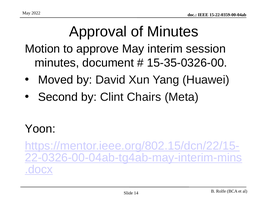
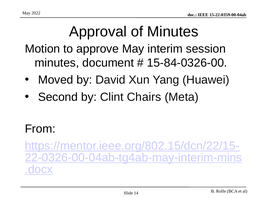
15-35-0326-00: 15-35-0326-00 -> 15-84-0326-00
Yoon: Yoon -> From
